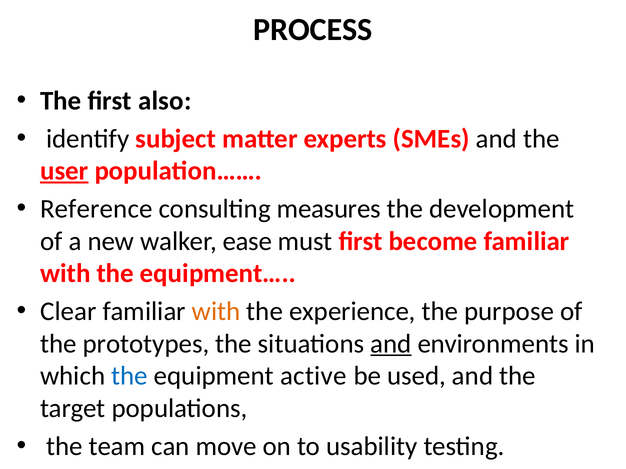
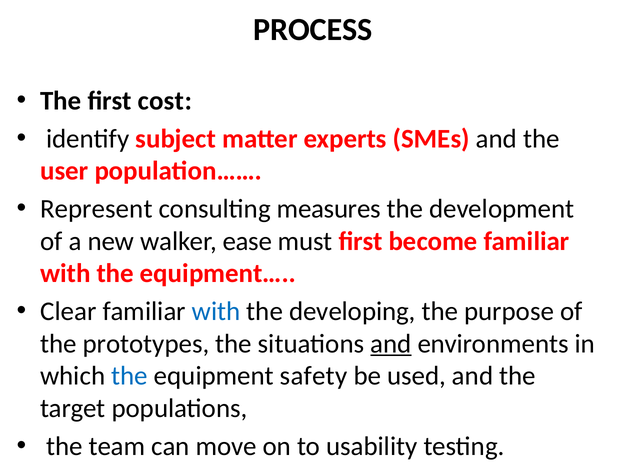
also: also -> cost
user underline: present -> none
Reference: Reference -> Represent
with at (216, 312) colour: orange -> blue
experience: experience -> developing
active: active -> safety
